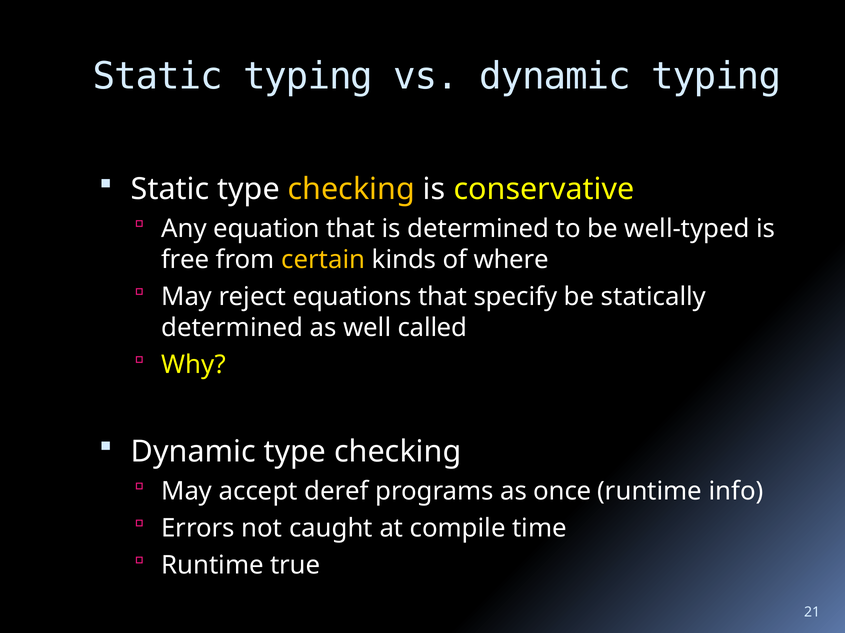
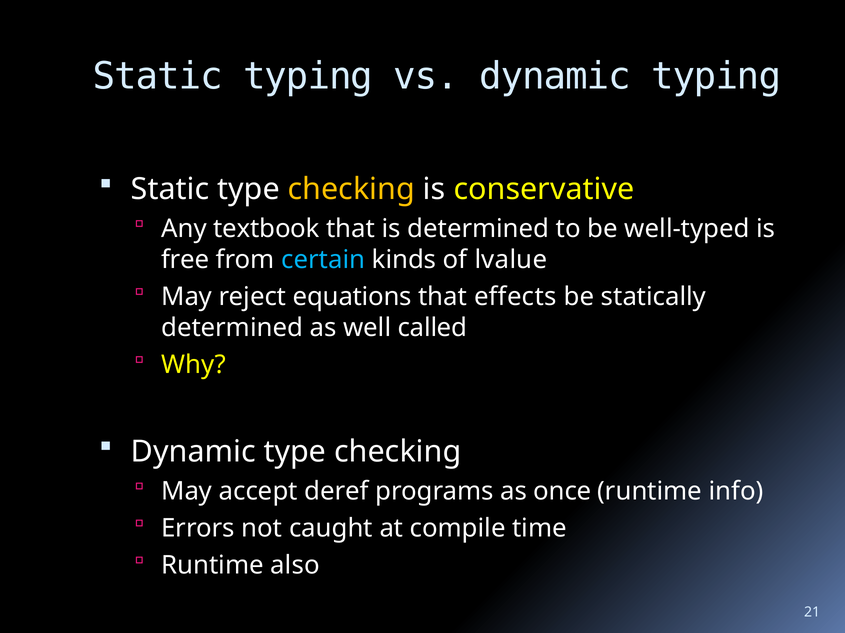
equation: equation -> textbook
certain colour: yellow -> light blue
where: where -> lvalue
specify: specify -> effects
true: true -> also
